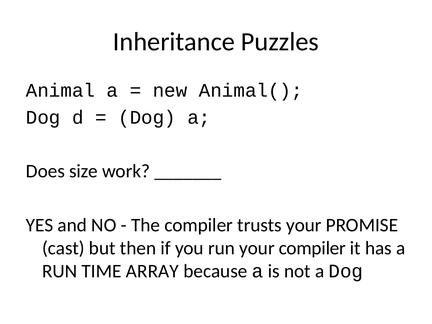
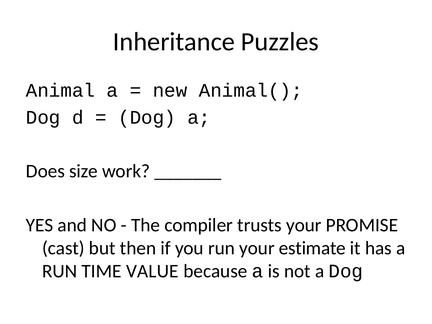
your compiler: compiler -> estimate
ARRAY: ARRAY -> VALUE
